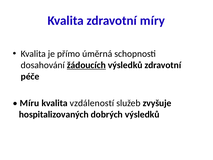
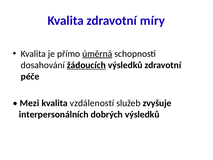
úměrná underline: none -> present
Míru: Míru -> Mezi
hospitalizovaných: hospitalizovaných -> interpersonálních
